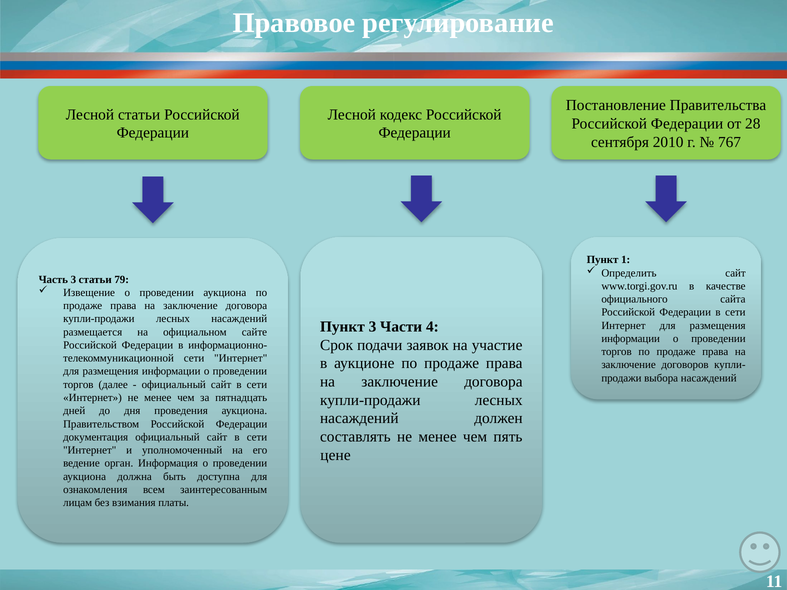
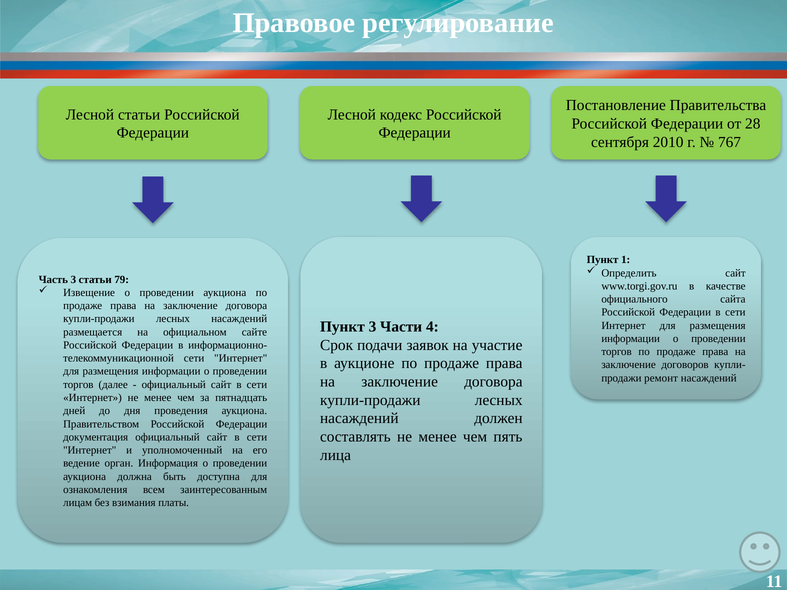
выбора: выбора -> ремонт
цене: цене -> лица
